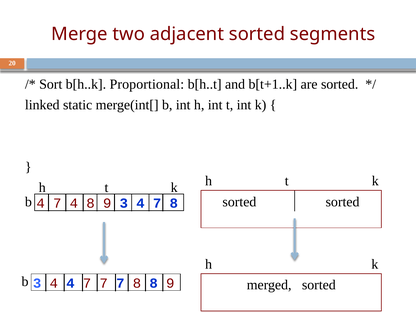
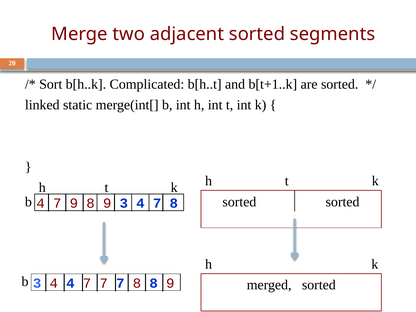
Proportional: Proportional -> Complicated
7 4: 4 -> 9
